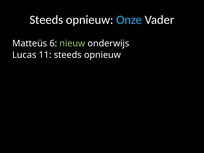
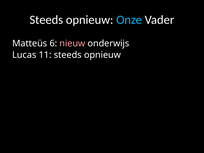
nieuw colour: light green -> pink
